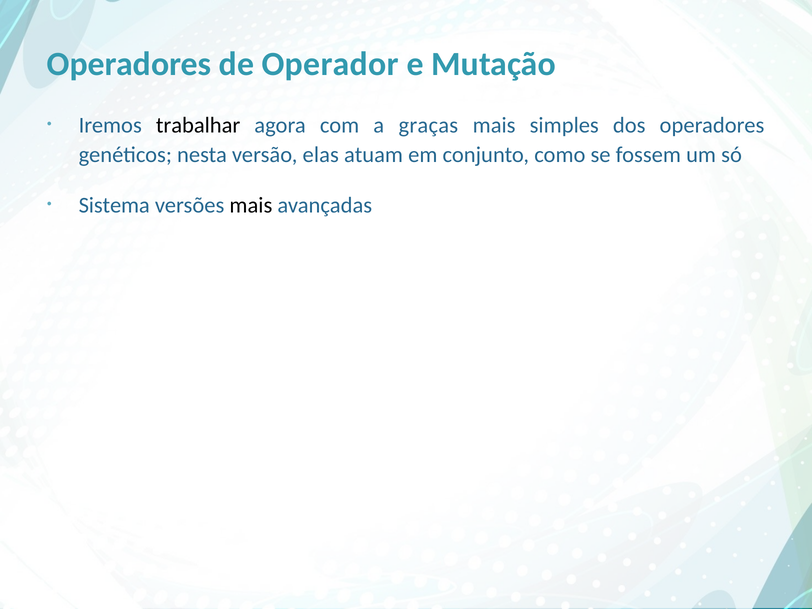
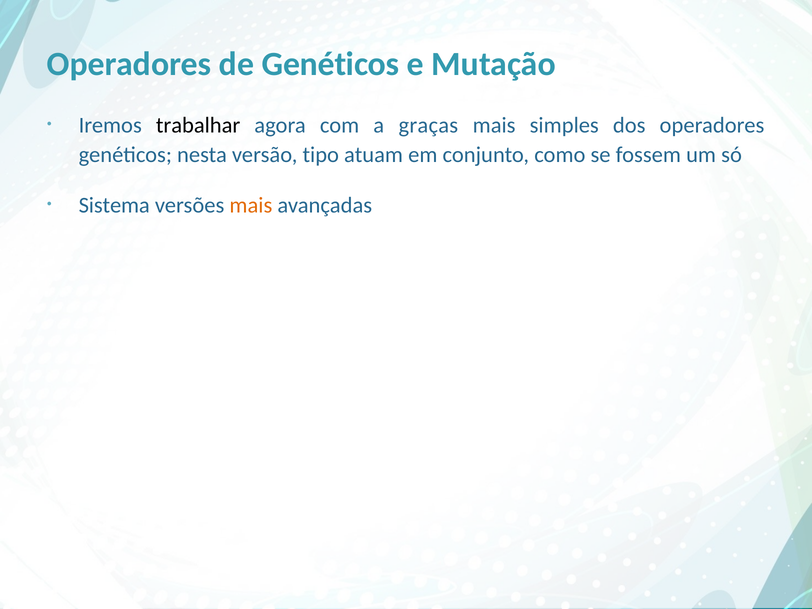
de Operador: Operador -> Genéticos
elas: elas -> tipo
mais at (251, 205) colour: black -> orange
